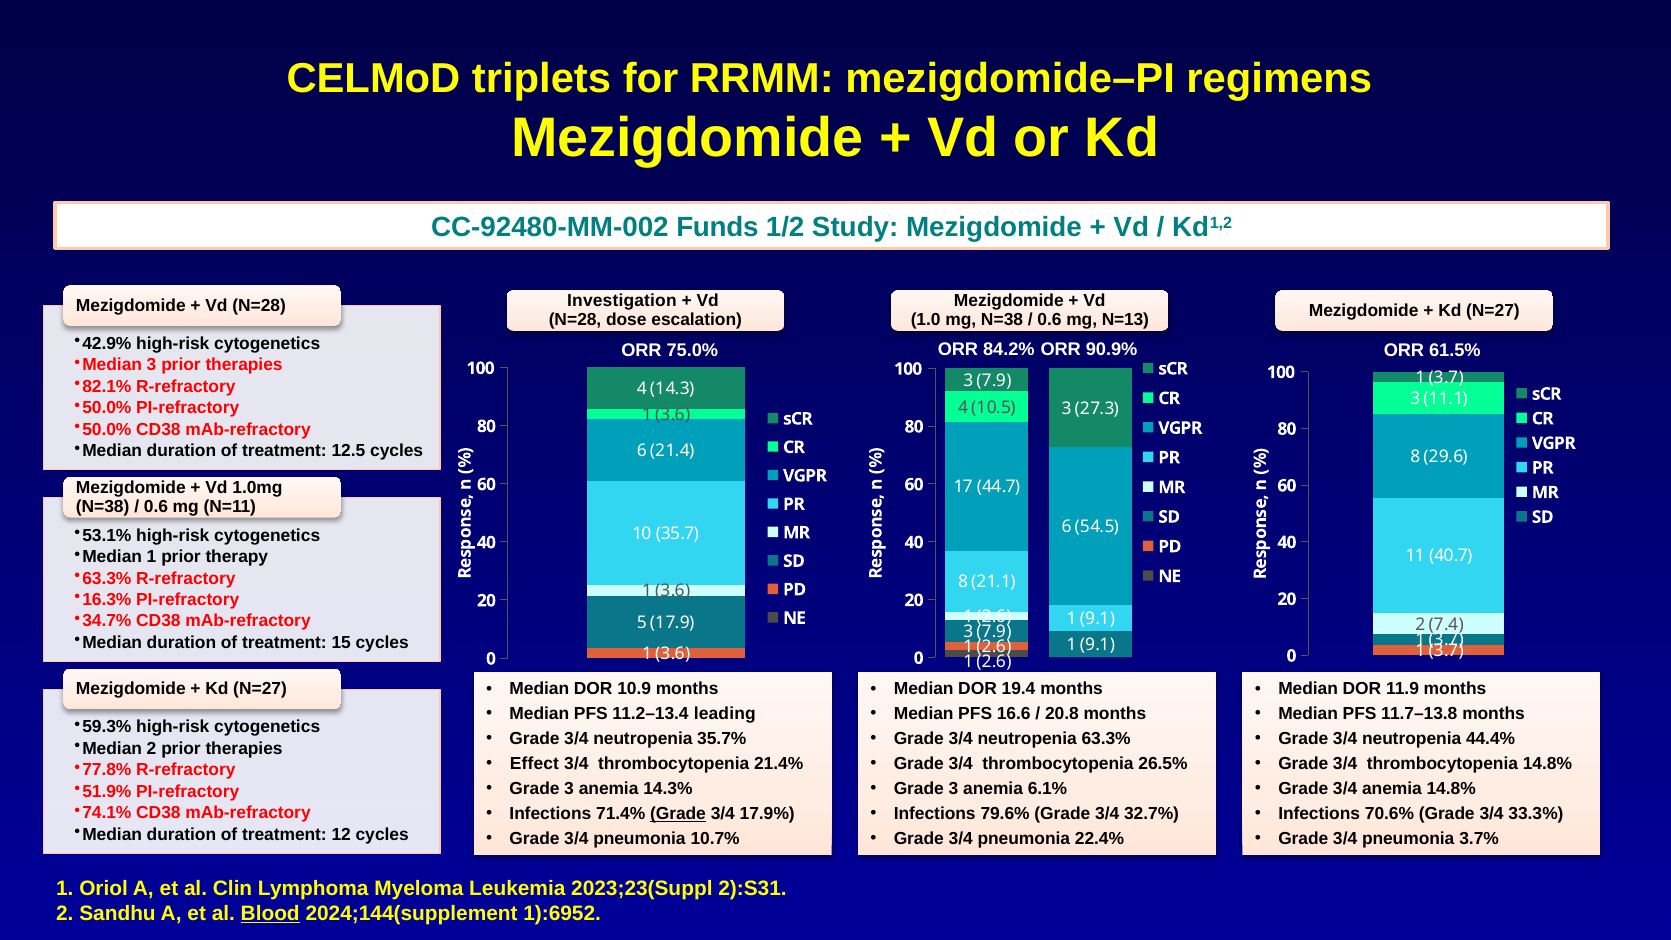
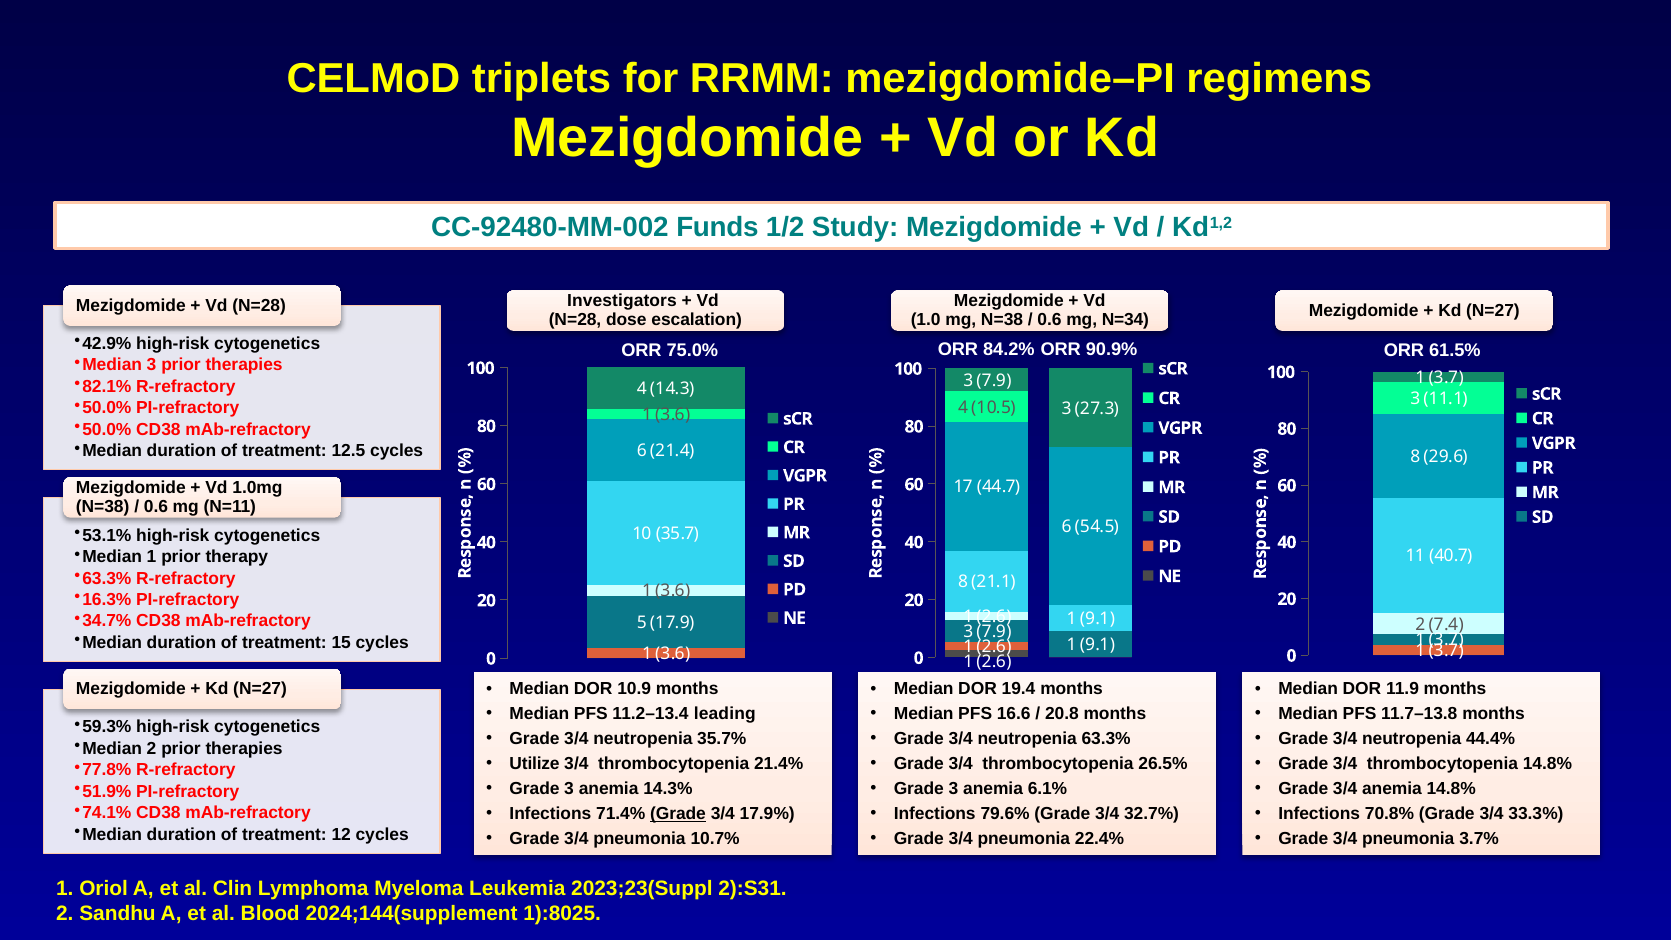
Investigation: Investigation -> Investigators
N=13: N=13 -> N=34
Effect: Effect -> Utilize
70.6%: 70.6% -> 70.8%
Blood underline: present -> none
1):6952: 1):6952 -> 1):8025
